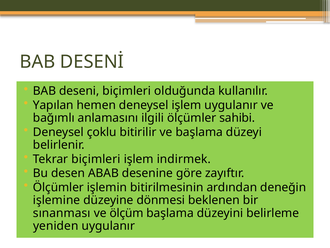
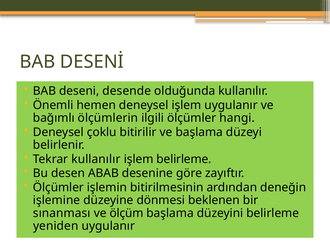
deseni biçimleri: biçimleri -> desende
Yapılan: Yapılan -> Önemli
anlamasını: anlamasını -> ölçümlerin
sahibi: sahibi -> hangi
Tekrar biçimleri: biçimleri -> kullanılır
işlem indirmek: indirmek -> belirleme
